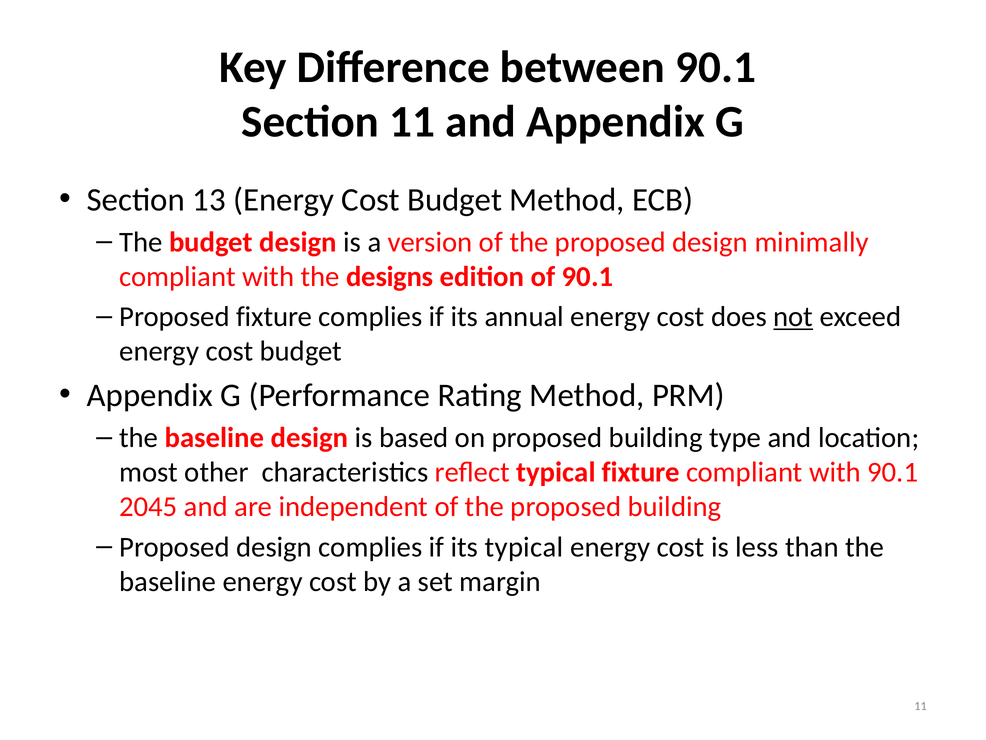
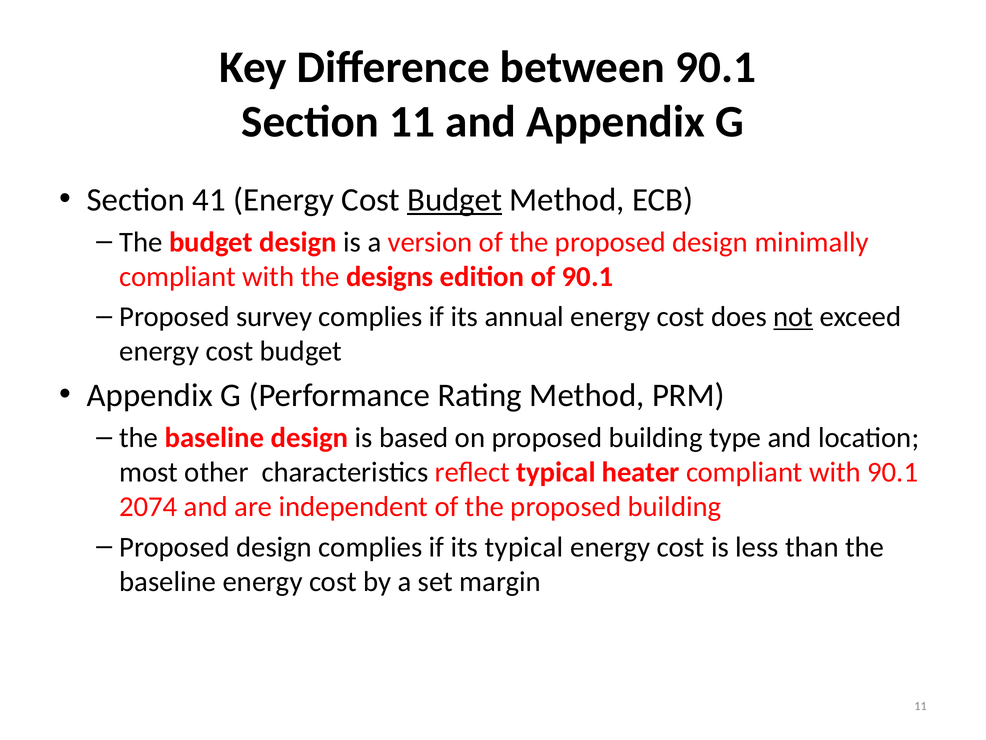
13: 13 -> 41
Budget at (455, 200) underline: none -> present
Proposed fixture: fixture -> survey
typical fixture: fixture -> heater
2045: 2045 -> 2074
